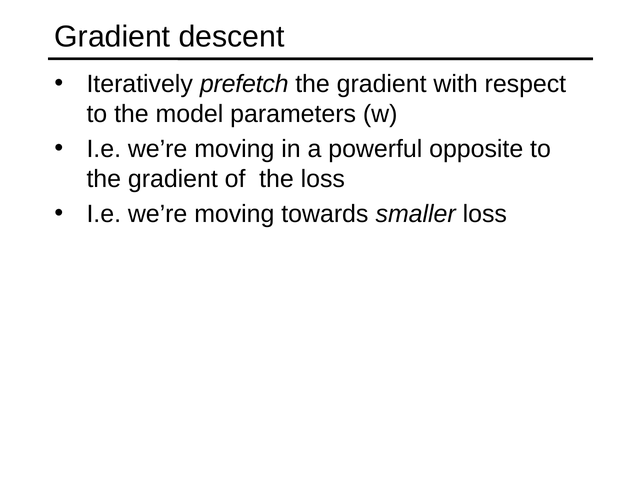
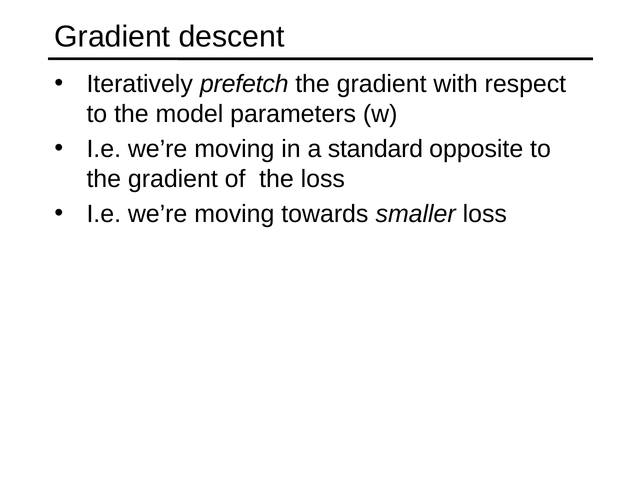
powerful: powerful -> standard
